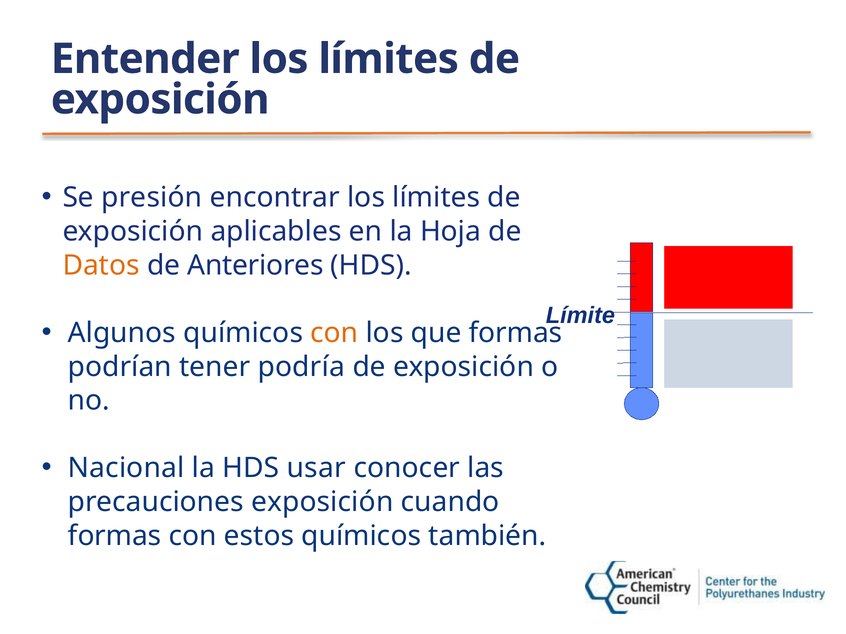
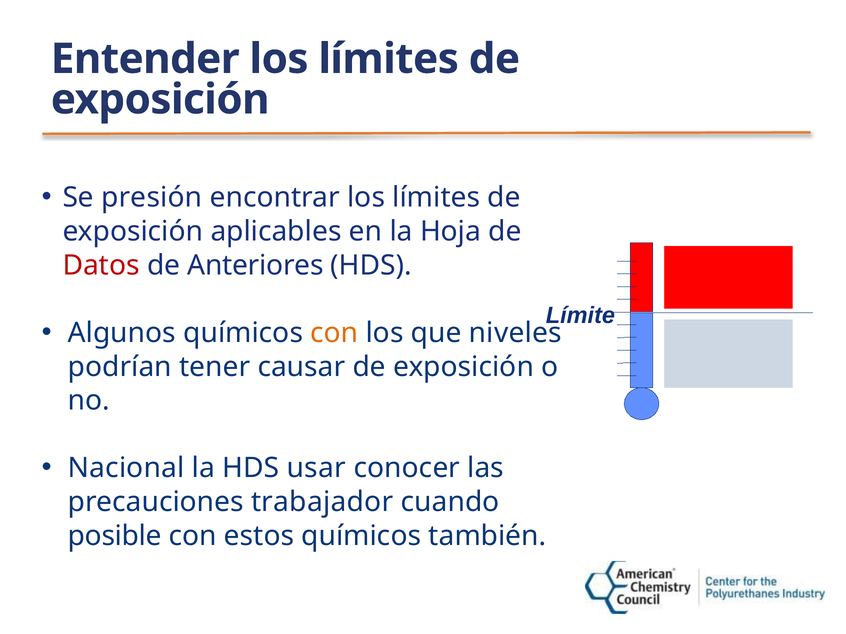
Datos colour: orange -> red
que formas: formas -> niveles
podría: podría -> causar
precauciones exposición: exposición -> trabajador
formas at (115, 536): formas -> posible
